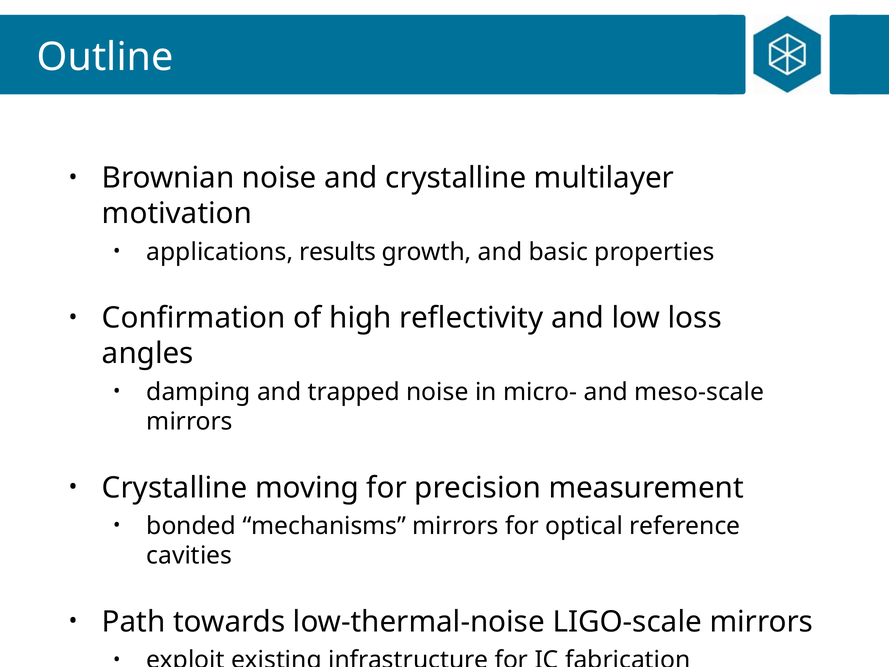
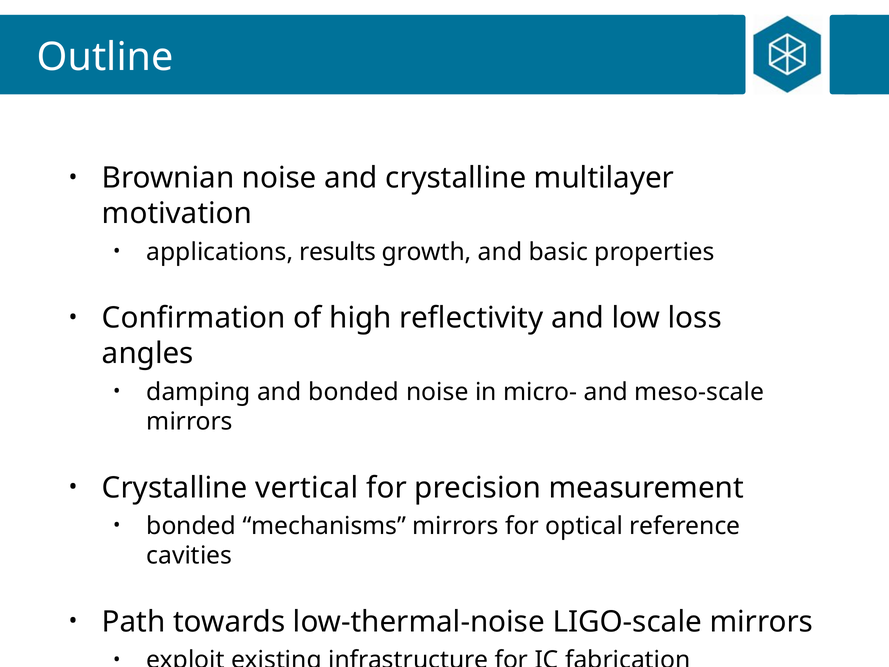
and trapped: trapped -> bonded
moving: moving -> vertical
